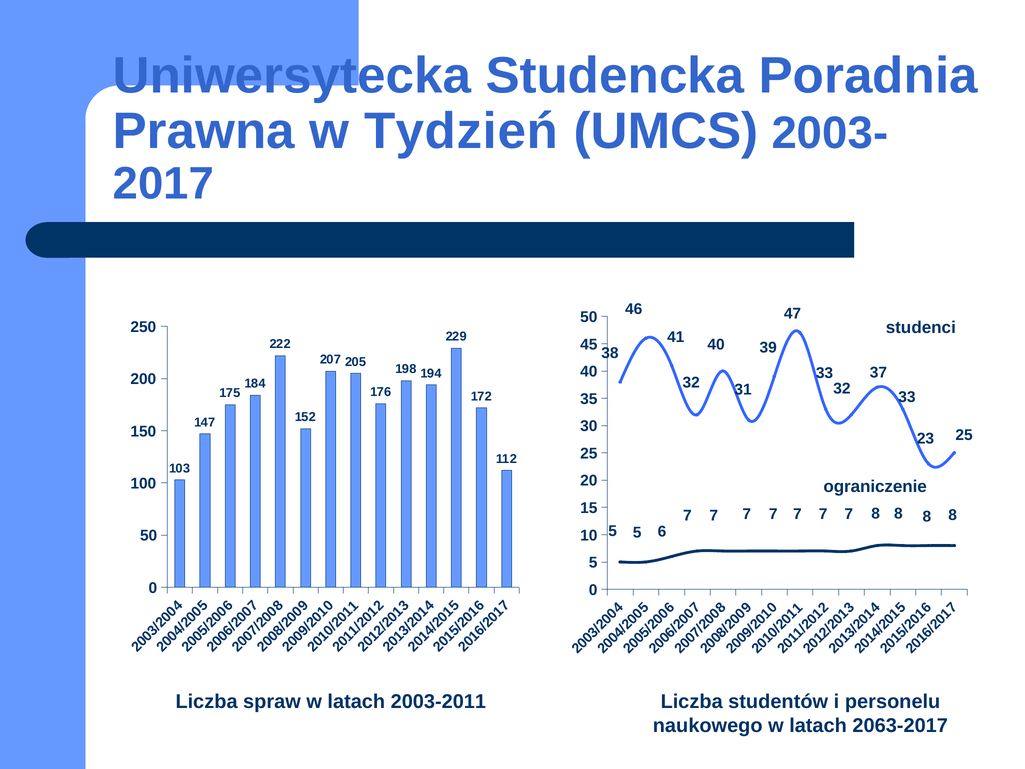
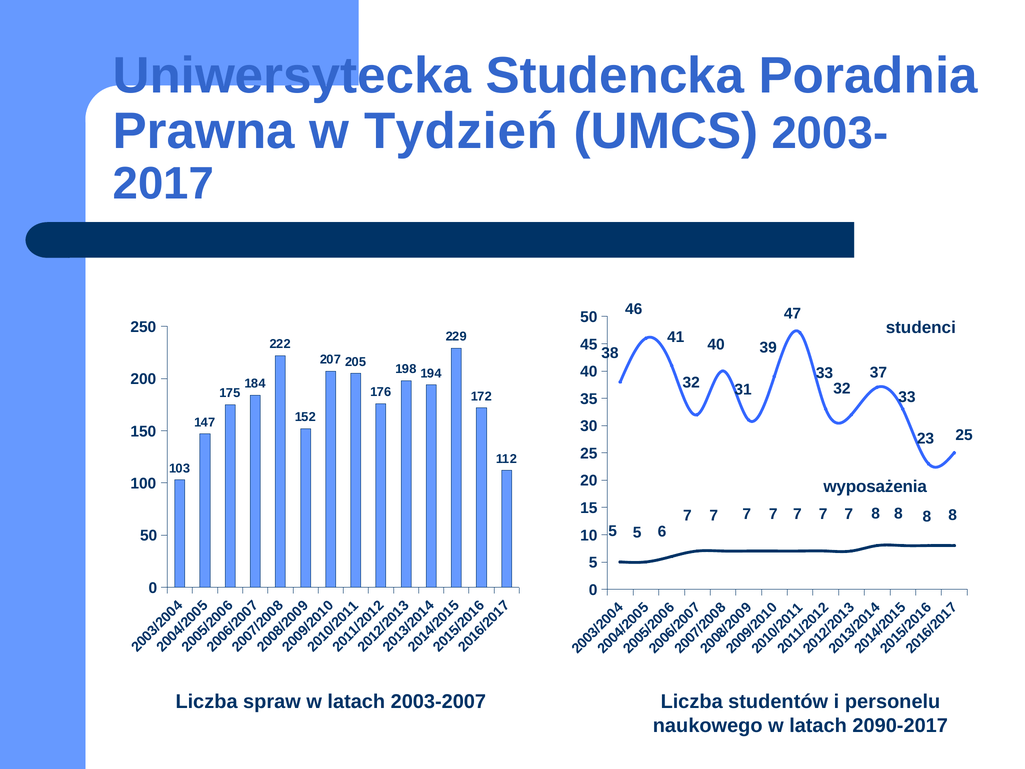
ograniczenie: ograniczenie -> wyposażenia
2003-2011: 2003-2011 -> 2003-2007
2063-2017: 2063-2017 -> 2090-2017
